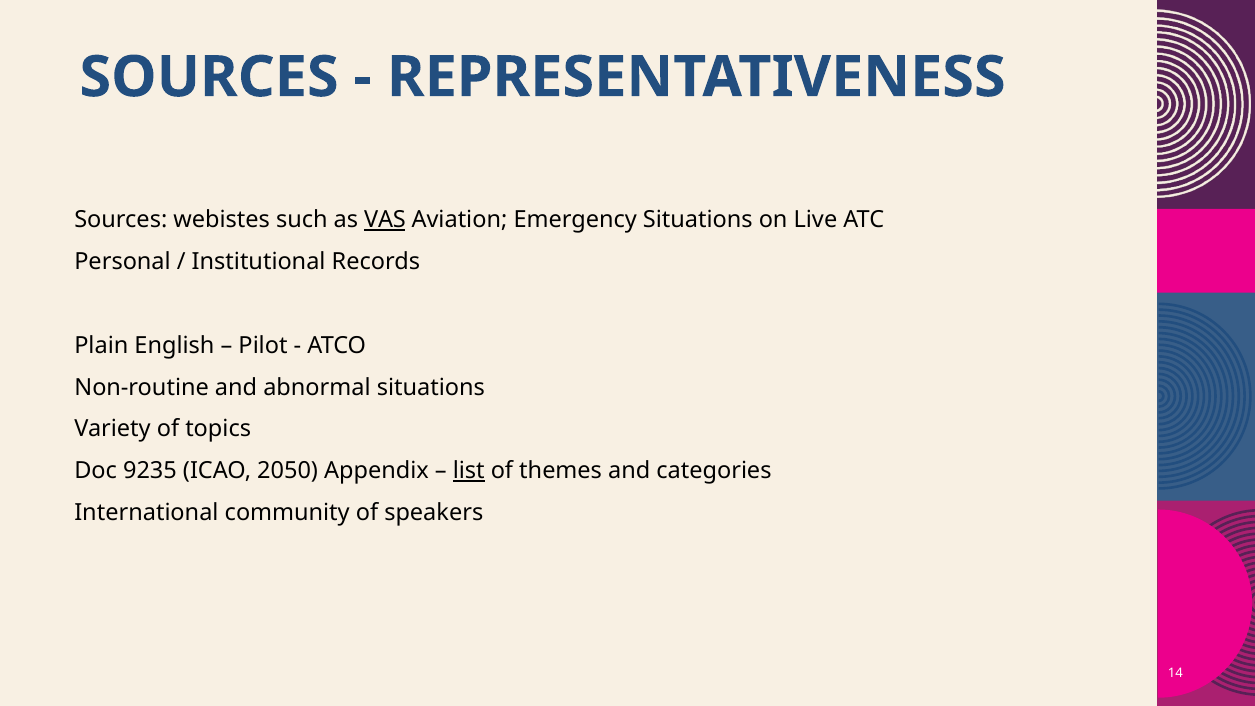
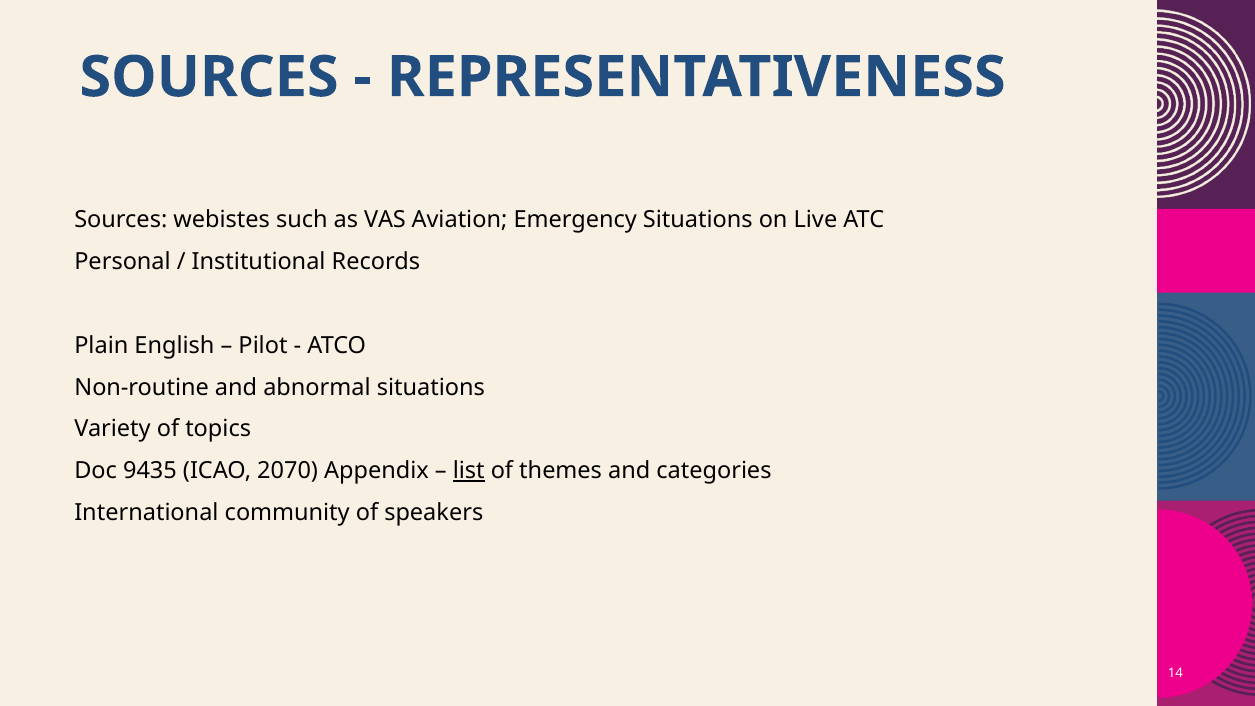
VAS underline: present -> none
9235: 9235 -> 9435
2050: 2050 -> 2070
